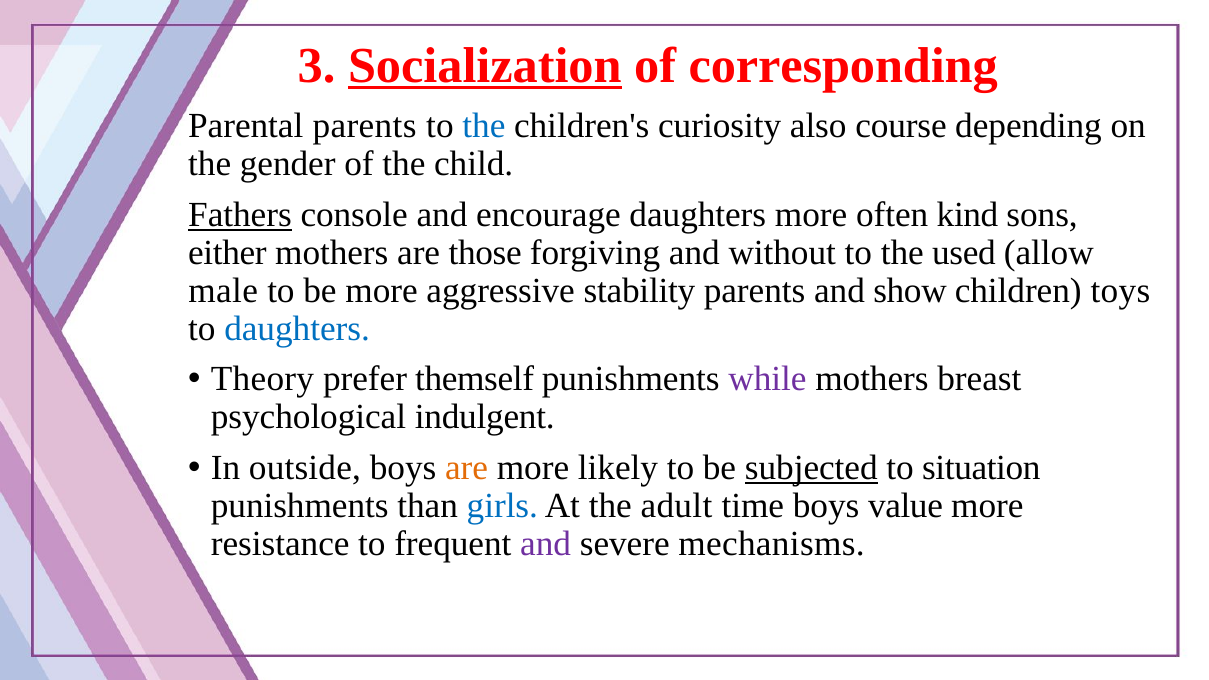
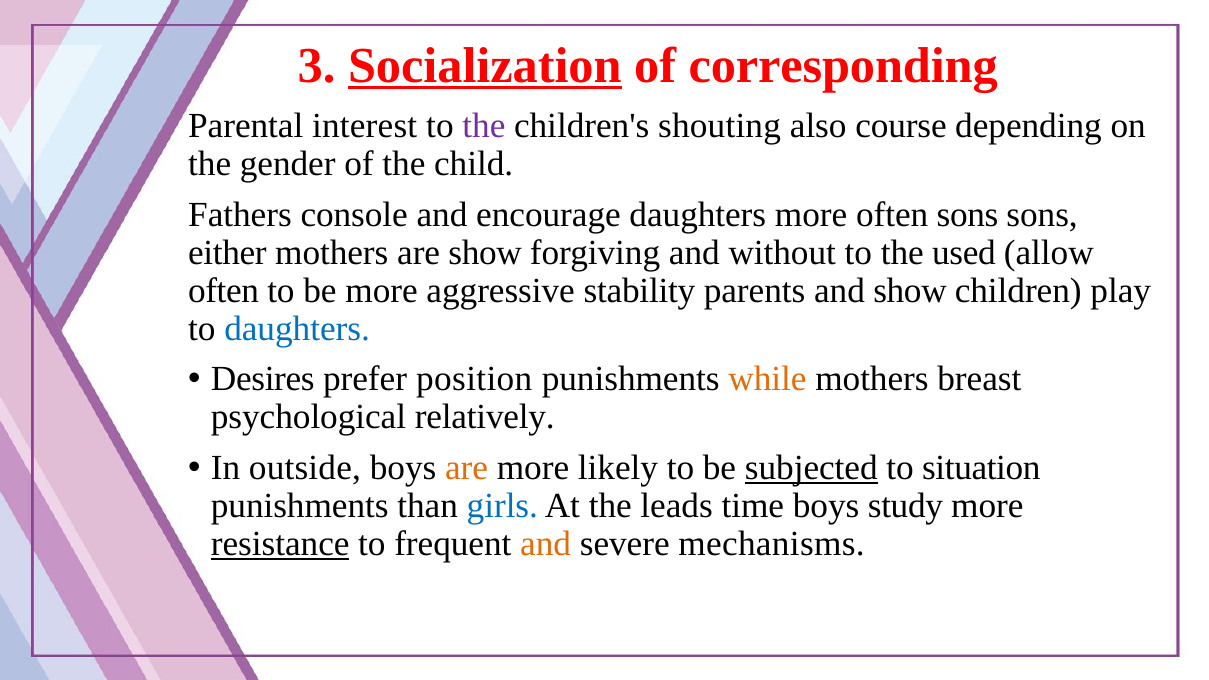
Parental parents: parents -> interest
the at (484, 126) colour: blue -> purple
curiosity: curiosity -> shouting
Fathers underline: present -> none
often kind: kind -> sons
are those: those -> show
male at (223, 291): male -> often
toys: toys -> play
Theory: Theory -> Desires
themself: themself -> position
while colour: purple -> orange
indulgent: indulgent -> relatively
adult: adult -> leads
value: value -> study
resistance underline: none -> present
and at (546, 544) colour: purple -> orange
